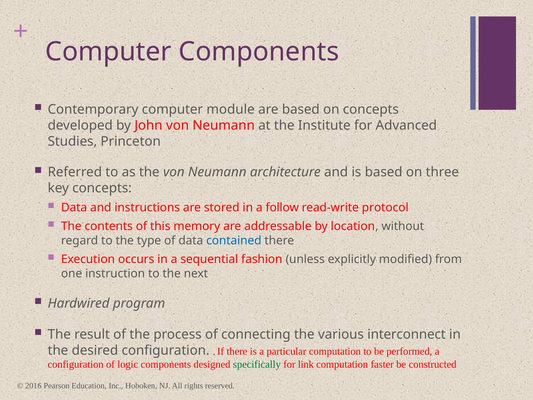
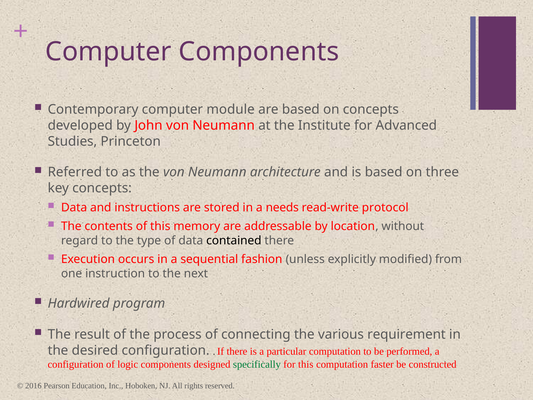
follow: follow -> needs
contained colour: blue -> black
interconnect: interconnect -> requirement
for link: link -> this
